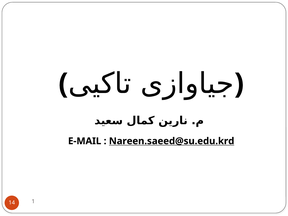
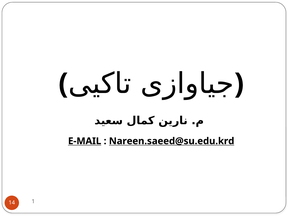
E-MAIL underline: none -> present
